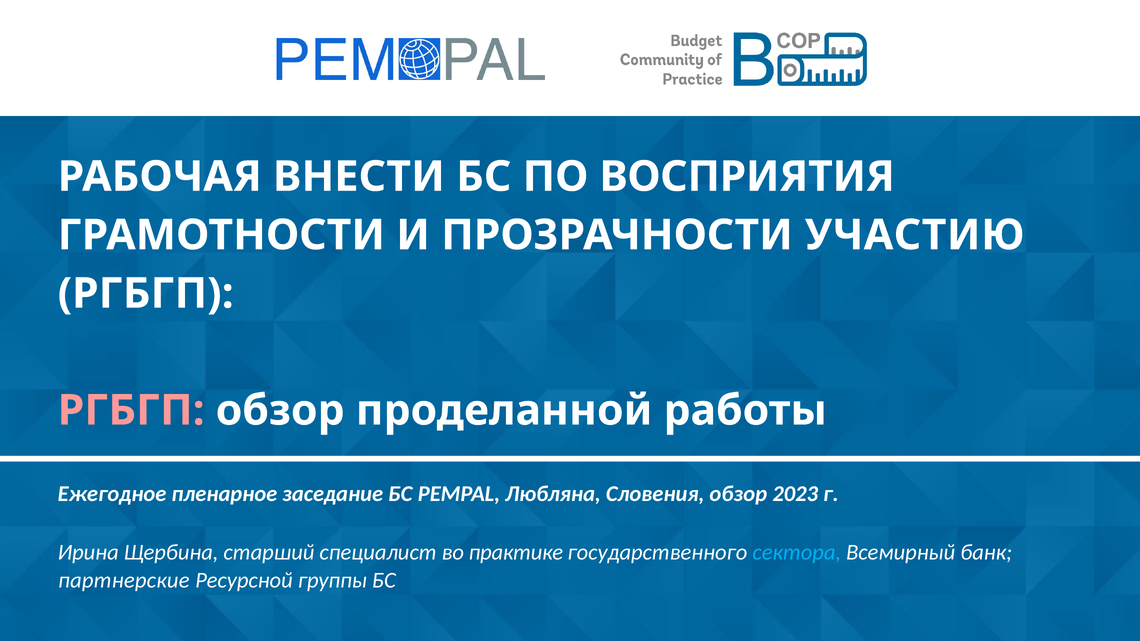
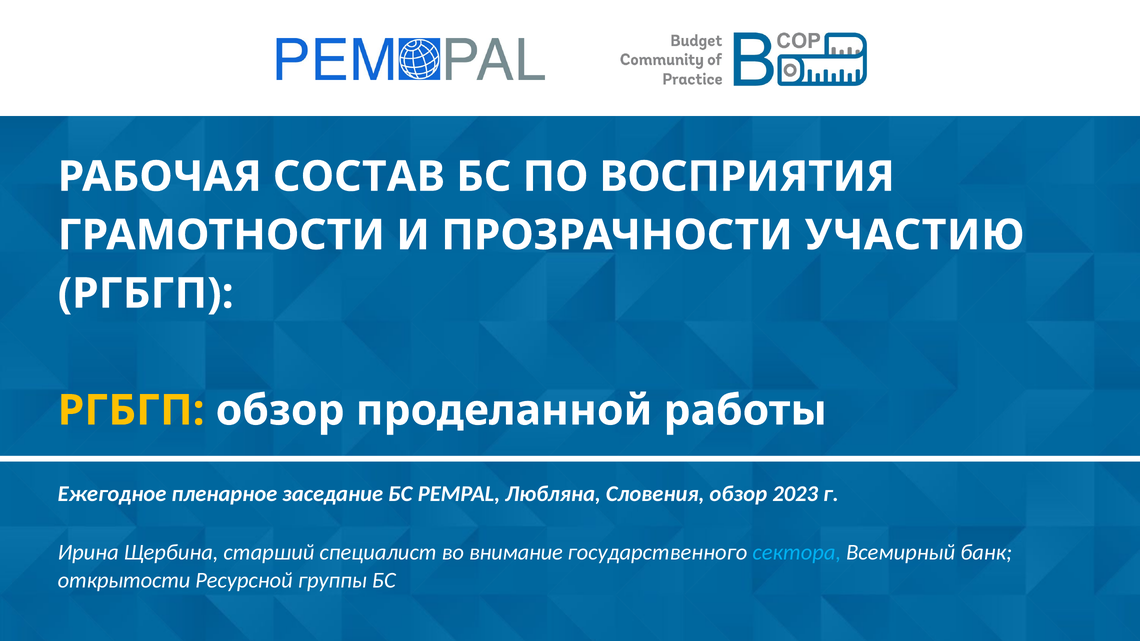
ВНЕСТИ: ВНЕСТИ -> СОСТАВ
РГБГП at (131, 411) colour: pink -> yellow
практике: практике -> внимание
партнерские: партнерские -> открытости
